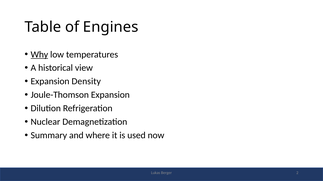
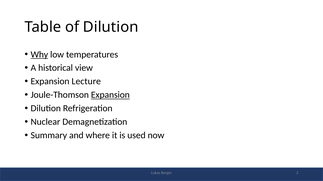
of Engines: Engines -> Dilution
Density: Density -> Lecture
Expansion at (110, 95) underline: none -> present
